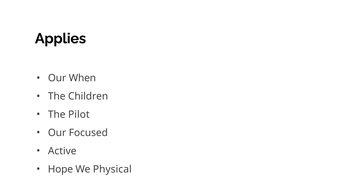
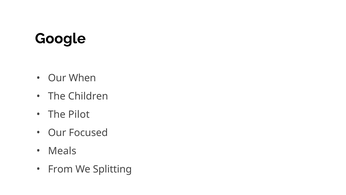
Applies: Applies -> Google
Active: Active -> Meals
Hope: Hope -> From
Physical: Physical -> Splitting
